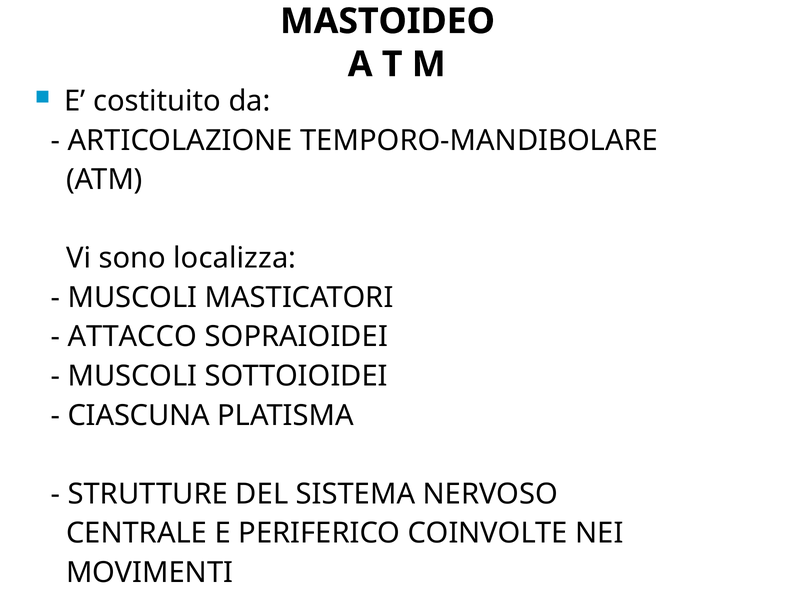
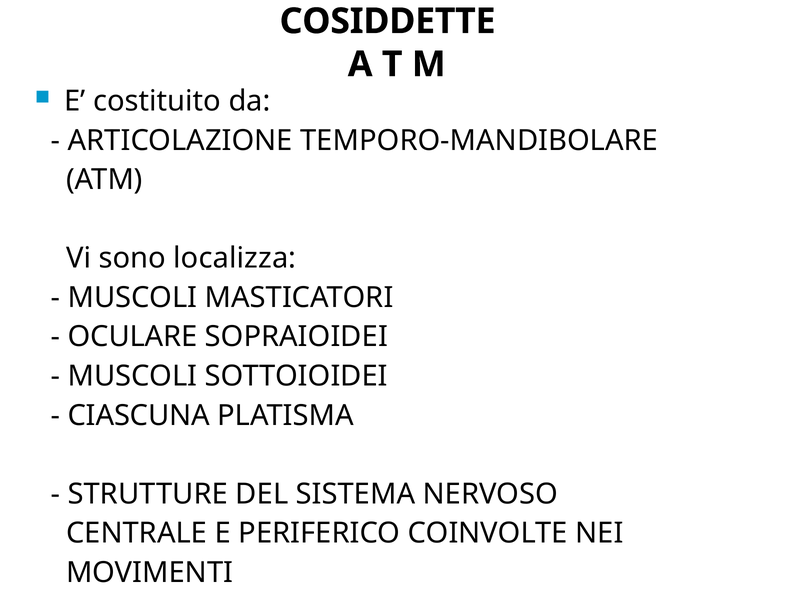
MASTOIDEO: MASTOIDEO -> COSIDDETTE
ATTACCO: ATTACCO -> OCULARE
